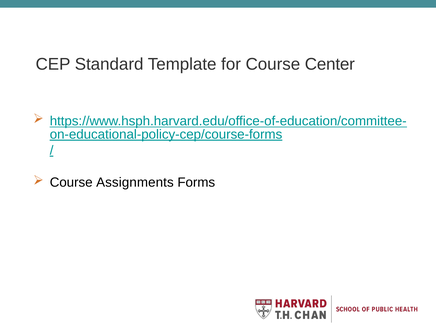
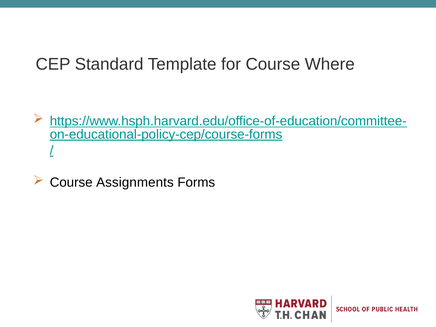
Center: Center -> Where
